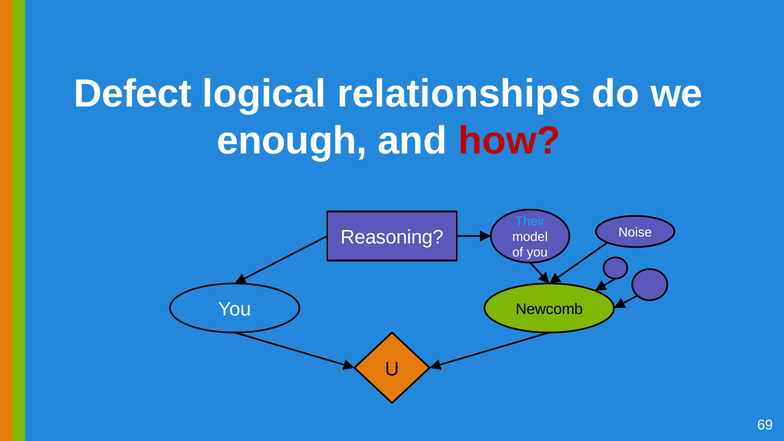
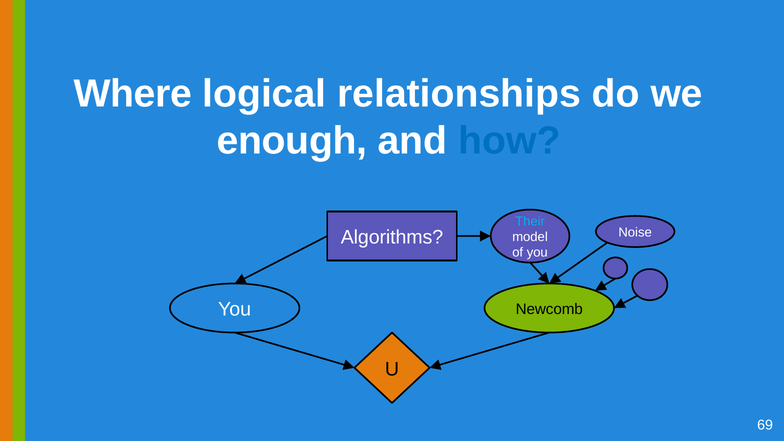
Defect: Defect -> Where
how colour: red -> blue
Reasoning: Reasoning -> Algorithms
